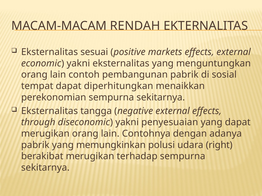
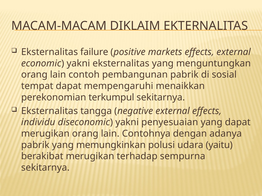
RENDAH: RENDAH -> DIKLAIM
sesuai: sesuai -> failure
diperhitungkan: diperhitungkan -> mempengaruhi
perekonomian sempurna: sempurna -> terkumpul
through: through -> individu
right: right -> yaitu
